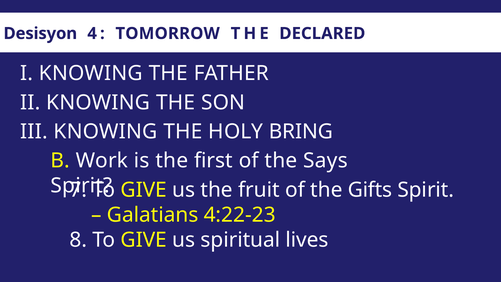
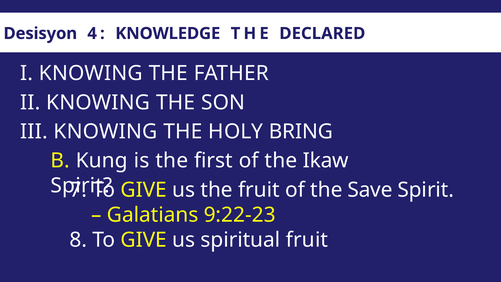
TOMORROW: TOMORROW -> KNOWLEDGE
Work: Work -> Kung
Says: Says -> Ikaw
Gifts: Gifts -> Save
4:22-23: 4:22-23 -> 9:22-23
spiritual lives: lives -> fruit
